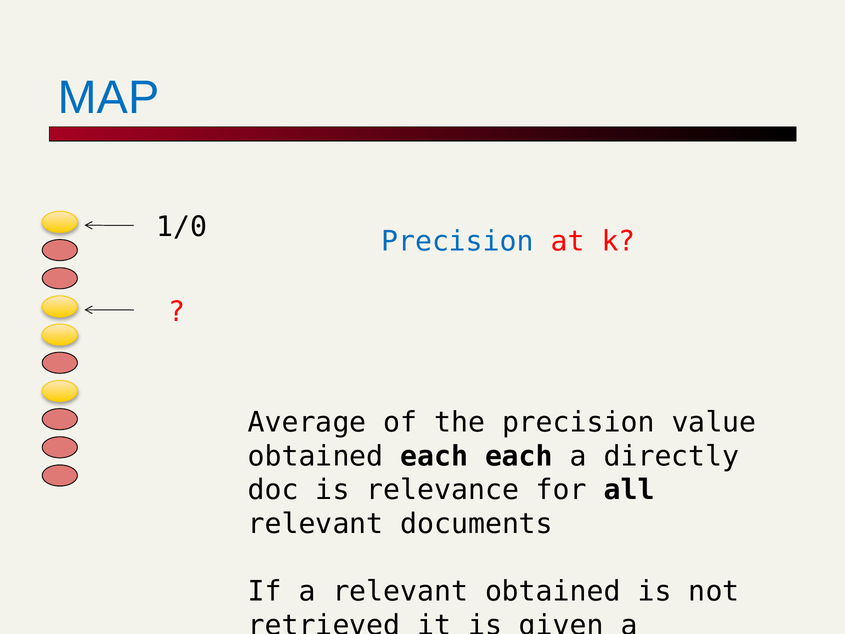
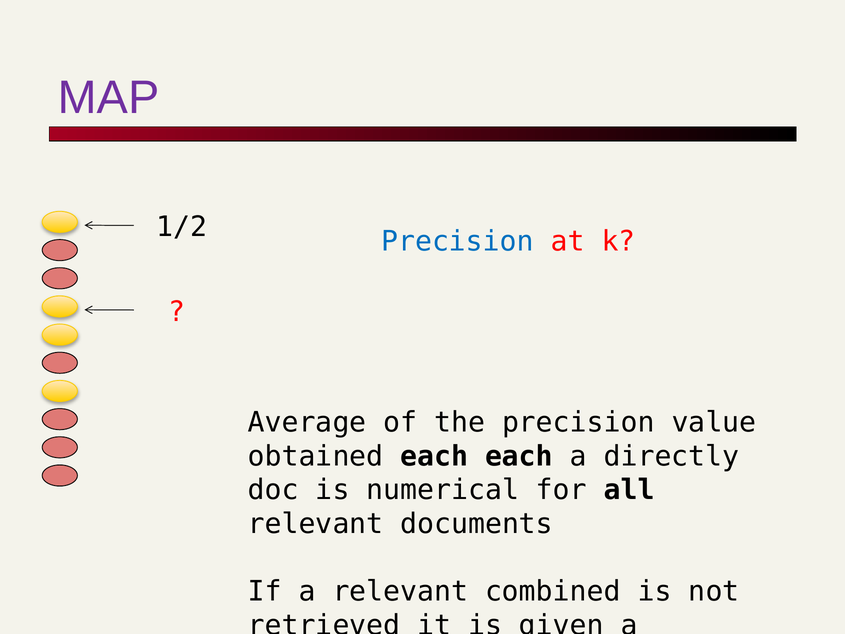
MAP colour: blue -> purple
1/0: 1/0 -> 1/2
relevance: relevance -> numerical
relevant obtained: obtained -> combined
